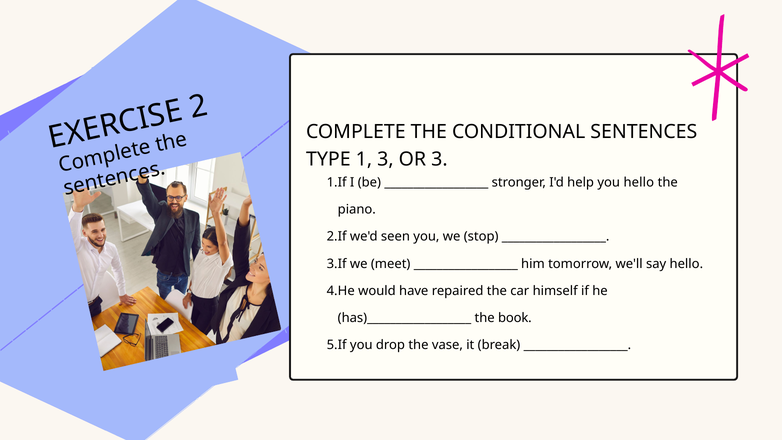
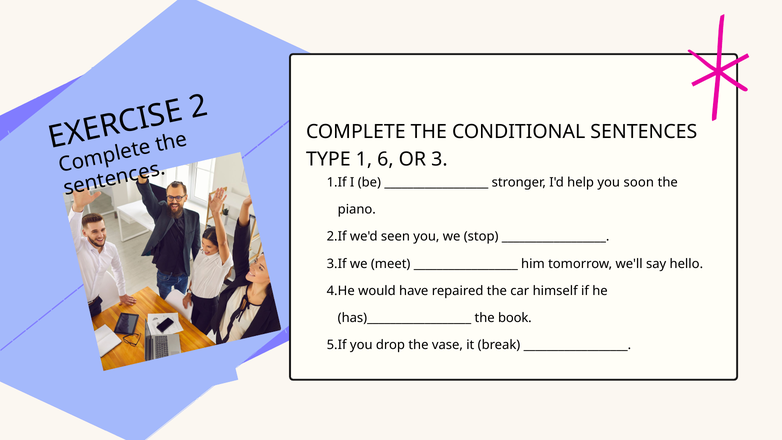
1 3: 3 -> 6
you hello: hello -> soon
